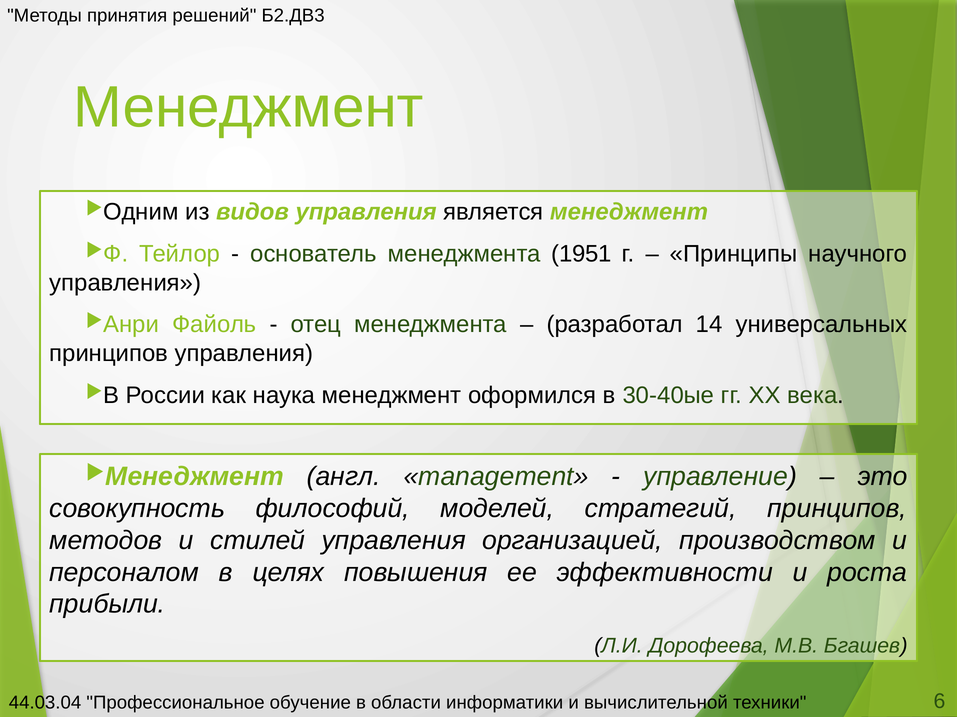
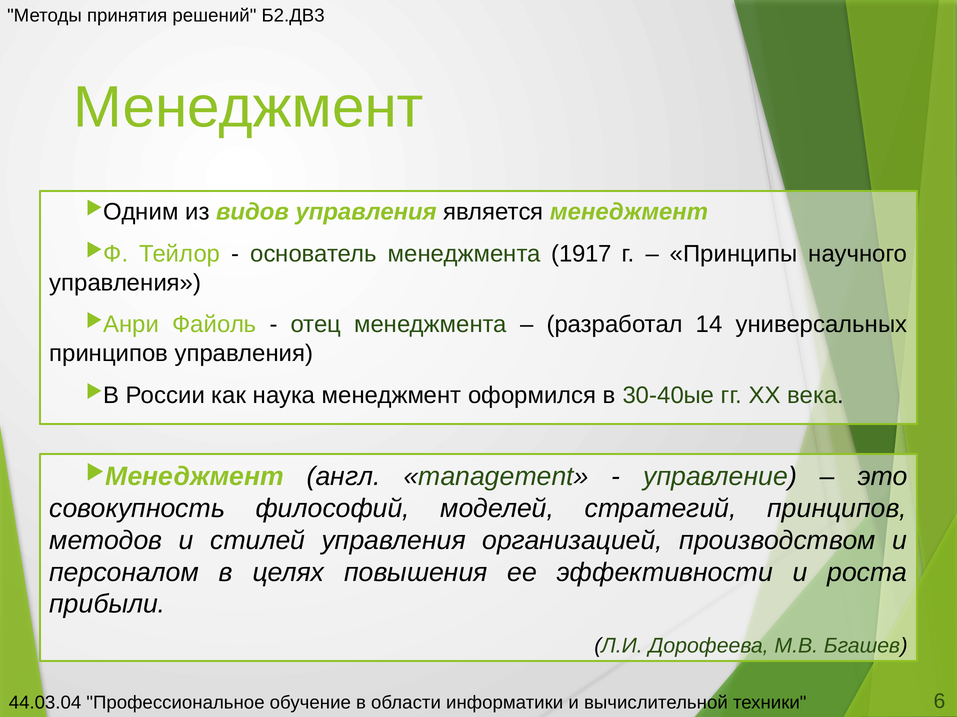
1951: 1951 -> 1917
